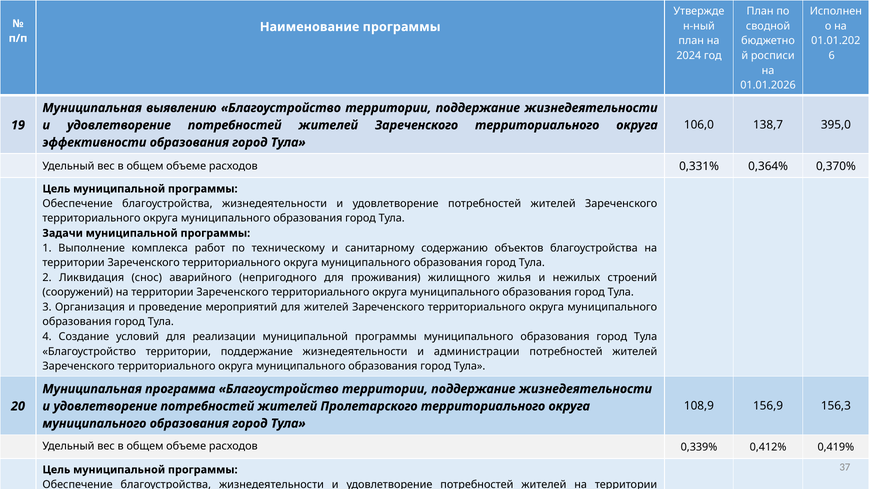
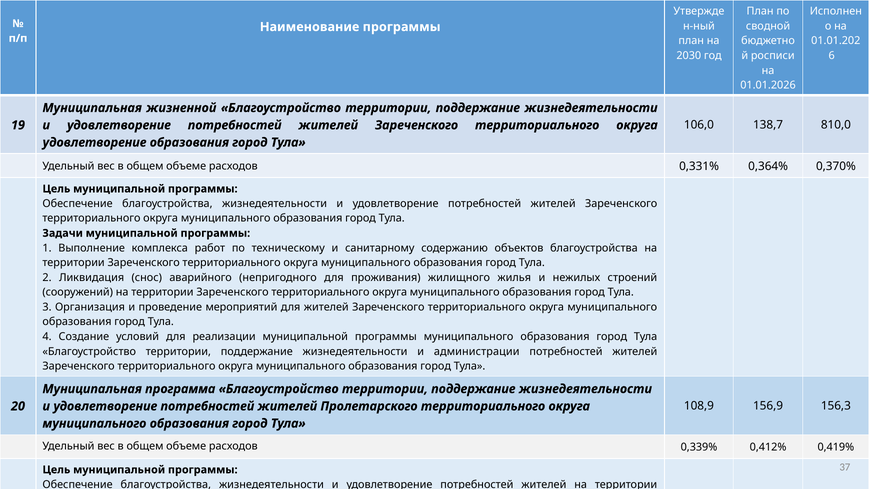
2024: 2024 -> 2030
выявлению: выявлению -> жизненной
395,0: 395,0 -> 810,0
эффективности at (94, 142): эффективности -> удовлетворение
